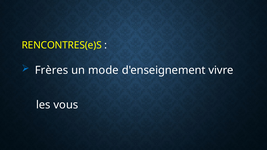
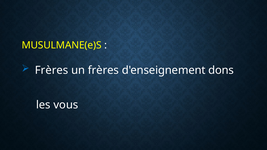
RENCONTRES(e)S: RENCONTRES(e)S -> MUSULMANE(e)S
un mode: mode -> frères
vivre: vivre -> dons
